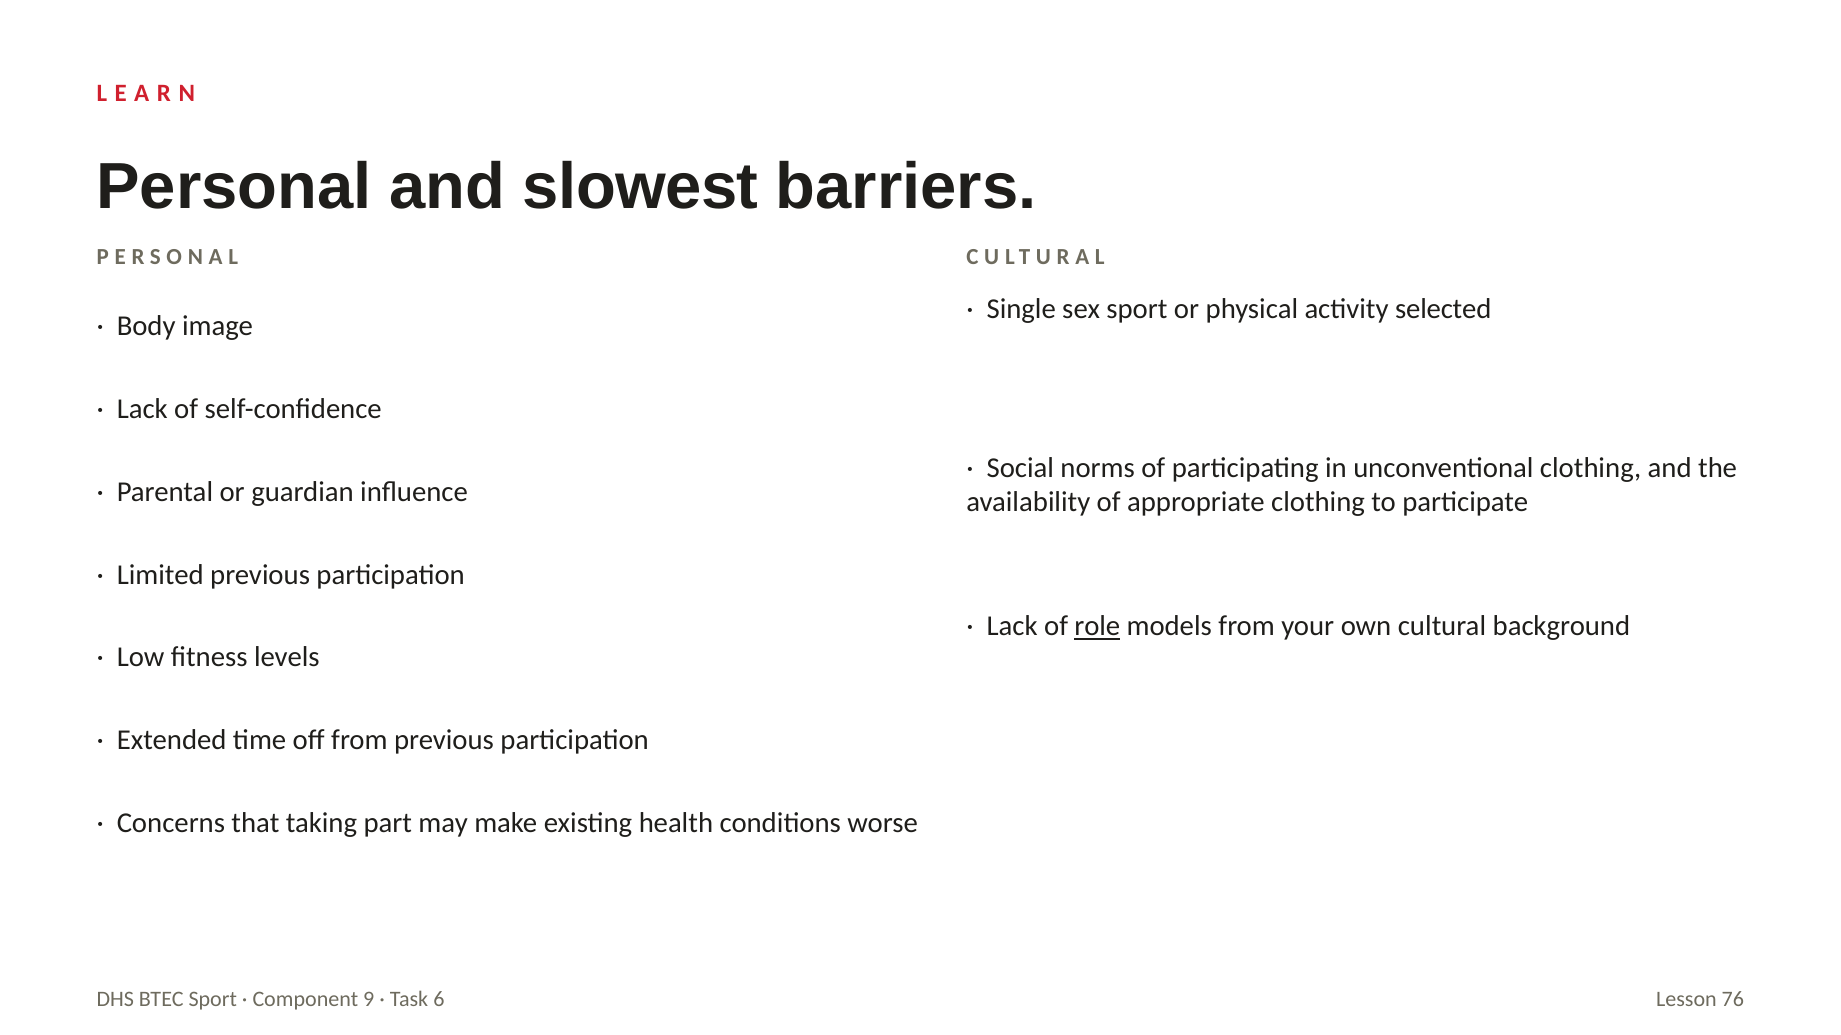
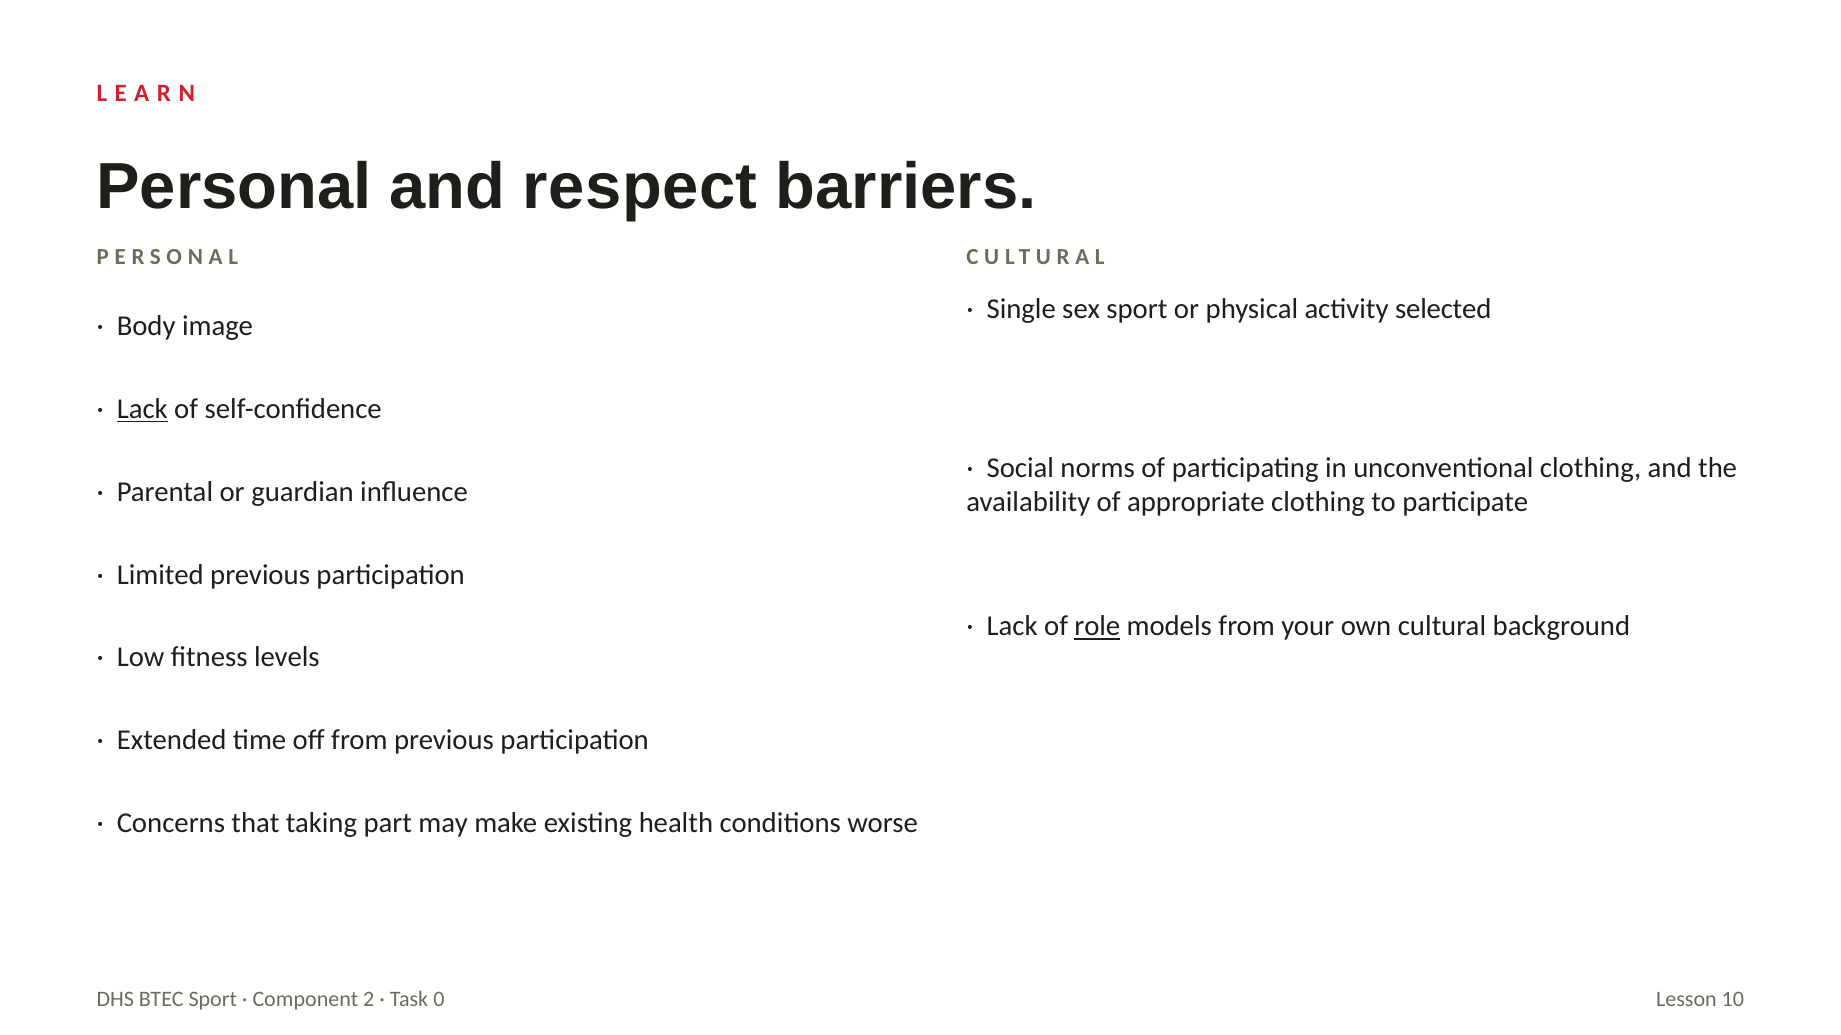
slowest: slowest -> respect
Lack at (142, 409) underline: none -> present
9: 9 -> 2
6: 6 -> 0
76: 76 -> 10
